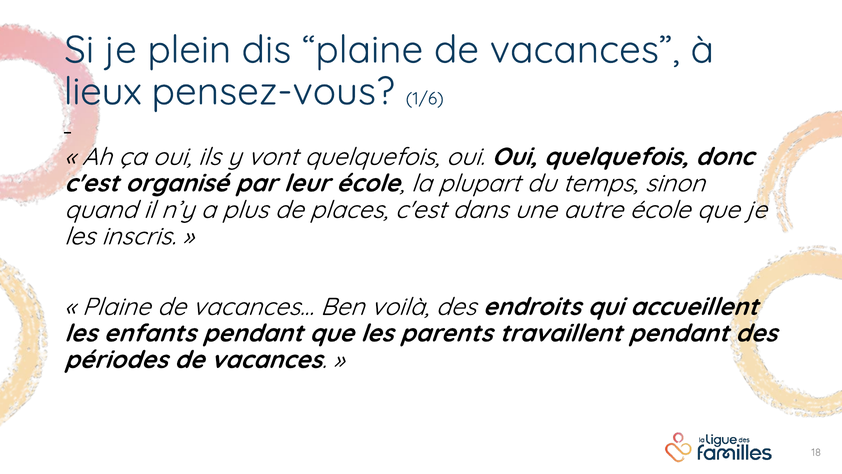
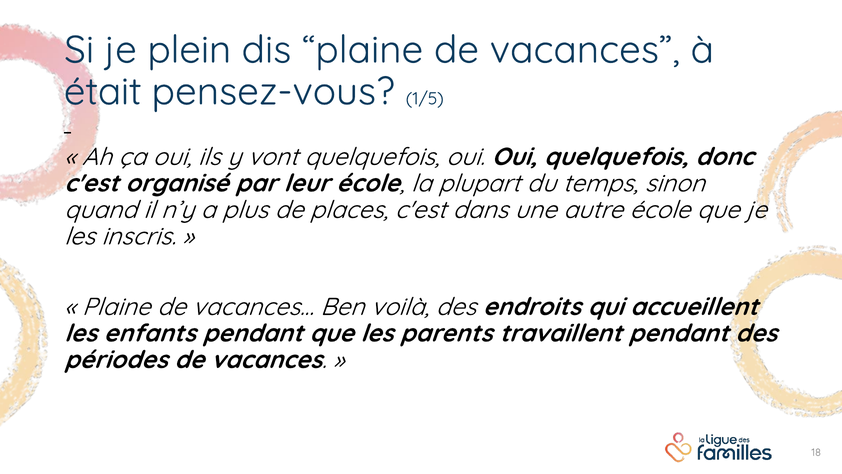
lieux: lieux -> était
1/6: 1/6 -> 1/5
